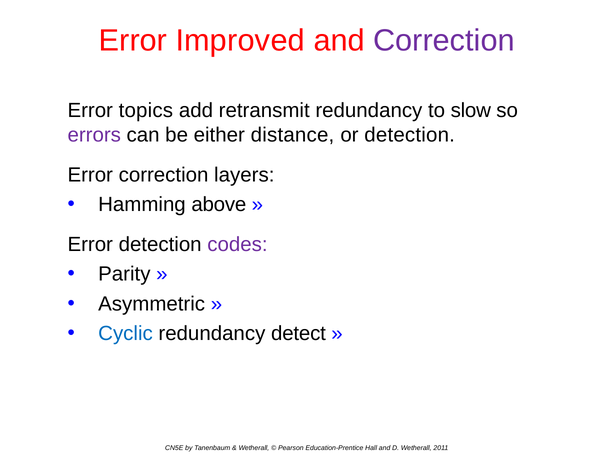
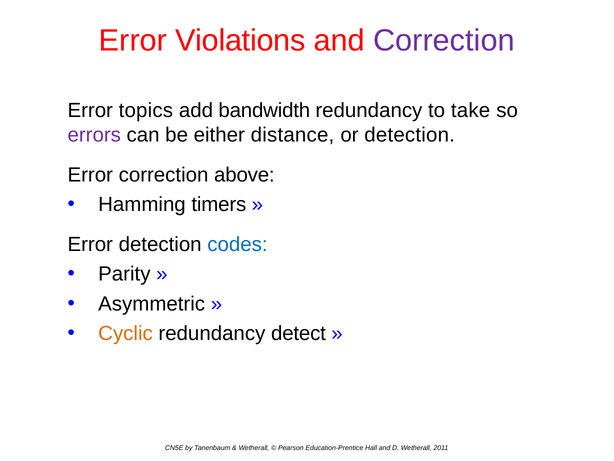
Improved: Improved -> Violations
retransmit: retransmit -> bandwidth
slow: slow -> take
layers: layers -> above
above: above -> timers
codes colour: purple -> blue
Cyclic colour: blue -> orange
